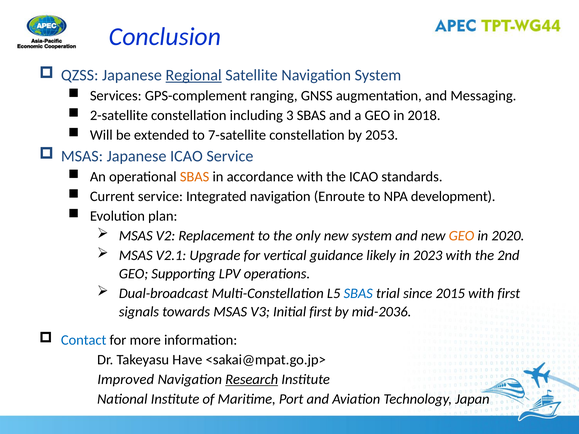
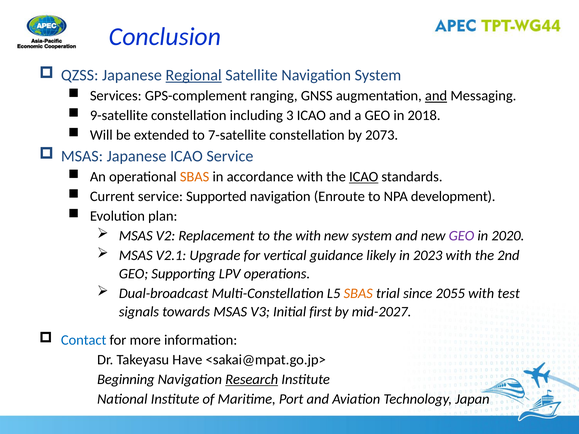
and at (436, 96) underline: none -> present
2-satellite: 2-satellite -> 9-satellite
3 SBAS: SBAS -> ICAO
2053: 2053 -> 2073
ICAO at (364, 177) underline: none -> present
Integrated: Integrated -> Supported
the only: only -> with
GEO at (461, 236) colour: orange -> purple
SBAS at (358, 294) colour: blue -> orange
2015: 2015 -> 2055
with first: first -> test
mid-2036: mid-2036 -> mid-2027
Improved: Improved -> Beginning
